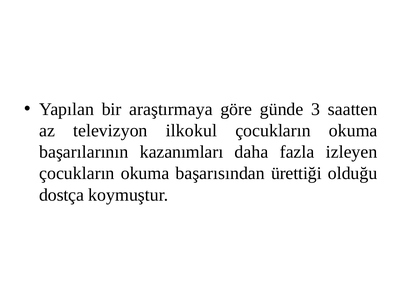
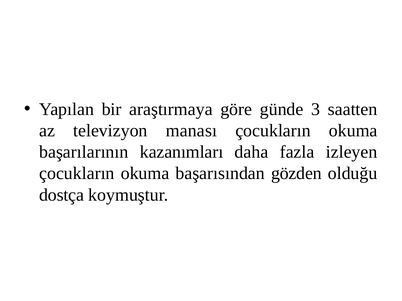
ilkokul: ilkokul -> manası
ürettiği: ürettiği -> gözden
